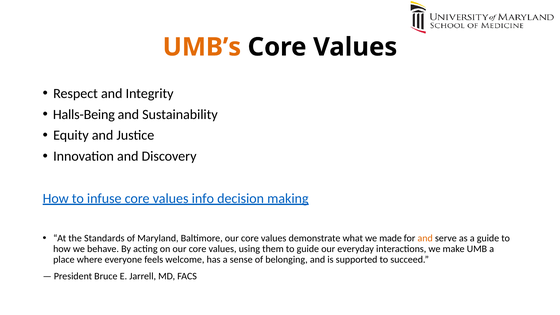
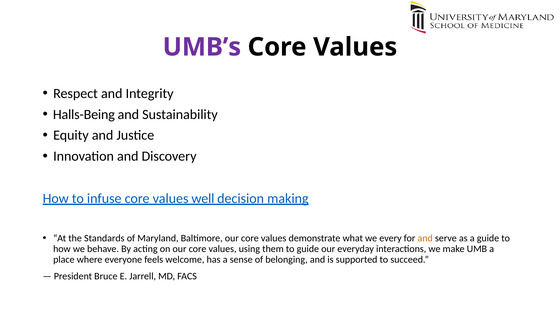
UMB’s colour: orange -> purple
info: info -> well
made: made -> every
